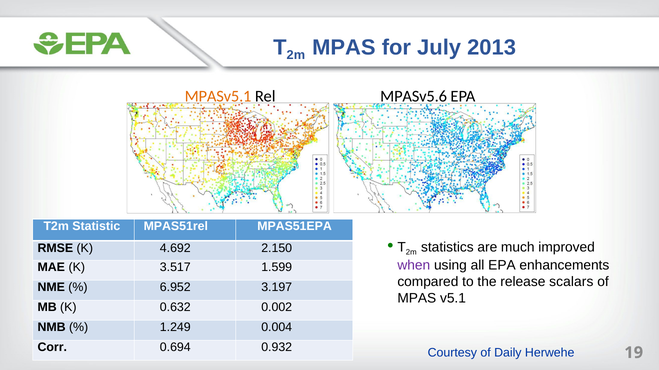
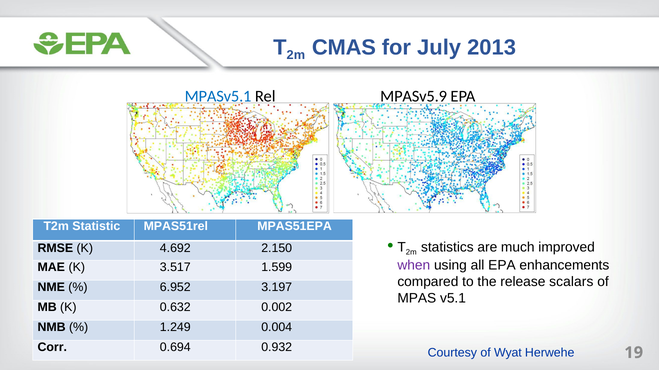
MPAS at (344, 48): MPAS -> CMAS
MPASv5.1 colour: orange -> blue
MPASv5.6: MPASv5.6 -> MPASv5.9
Daily: Daily -> Wyat
